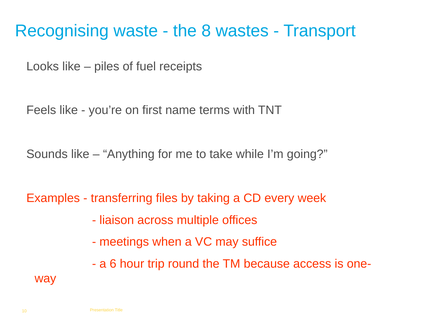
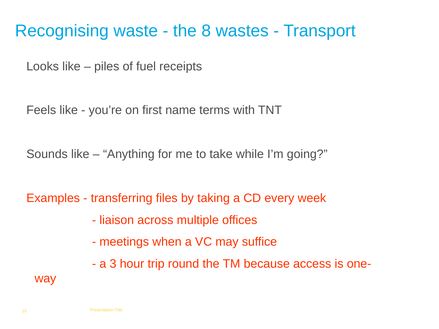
6: 6 -> 3
